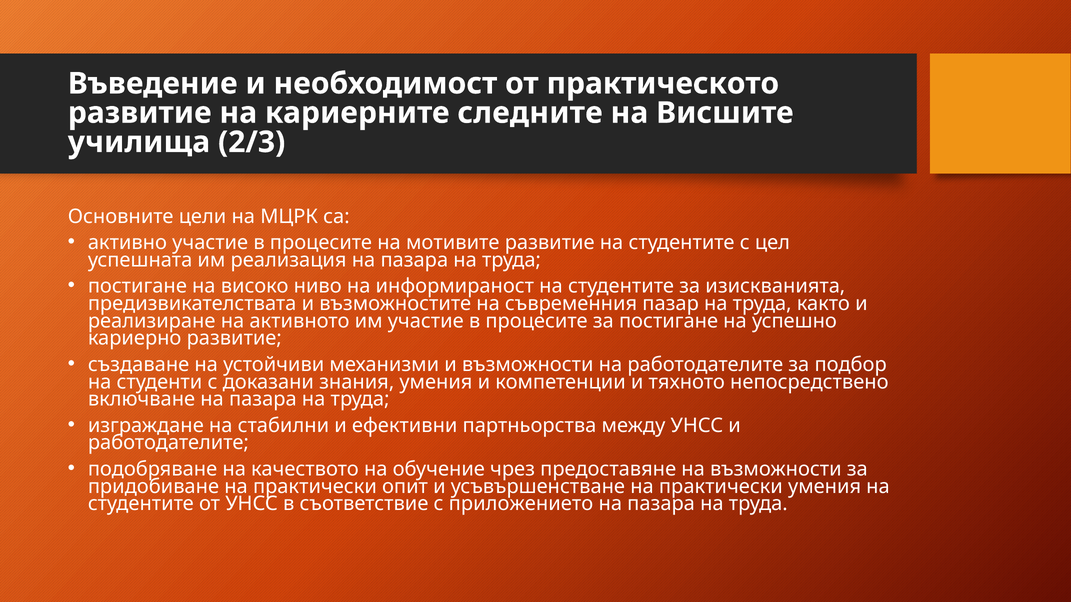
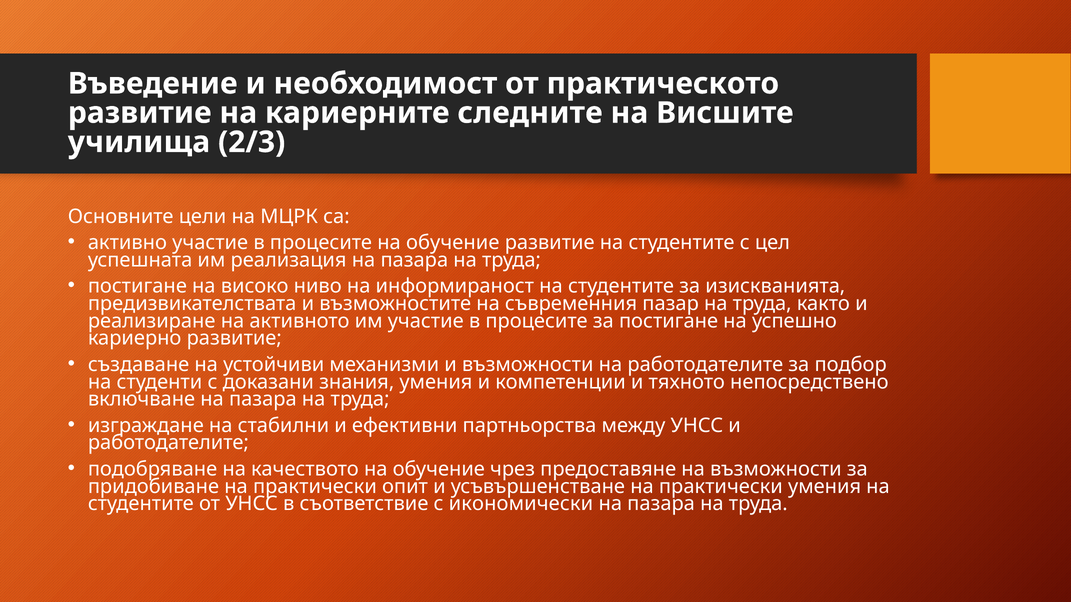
процесите на мотивите: мотивите -> обучение
приложението: приложението -> икономически
